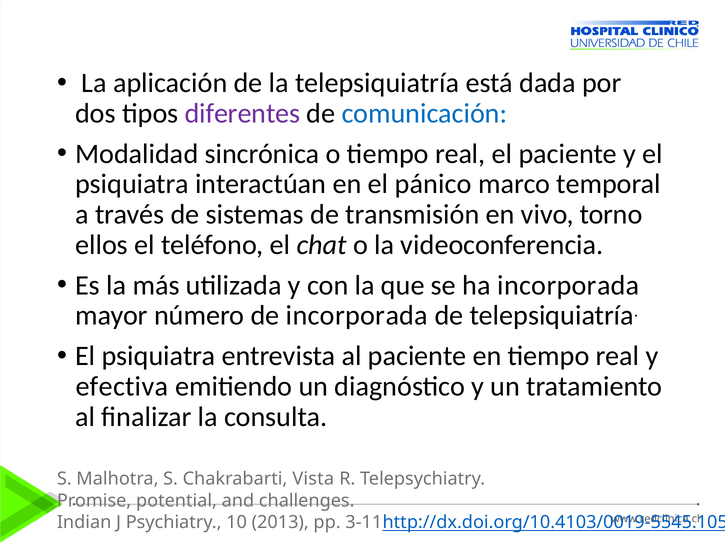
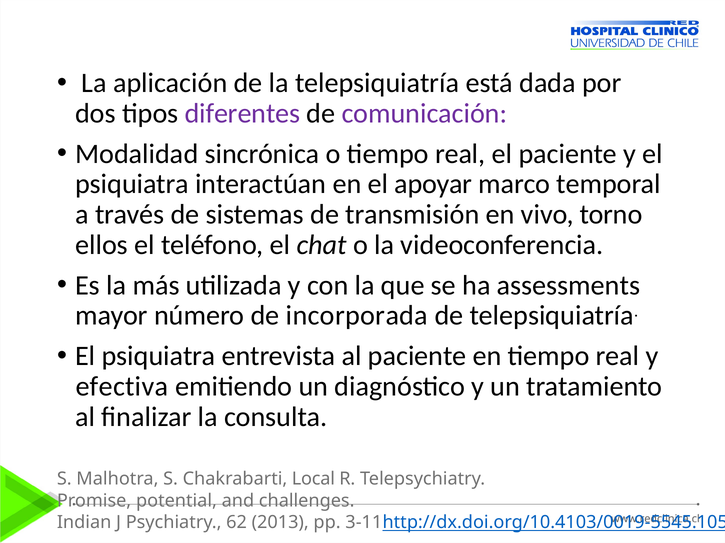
comunicación colour: blue -> purple
pánico: pánico -> apoyar
ha incorporada: incorporada -> assessments
Vista: Vista -> Local
10: 10 -> 62
